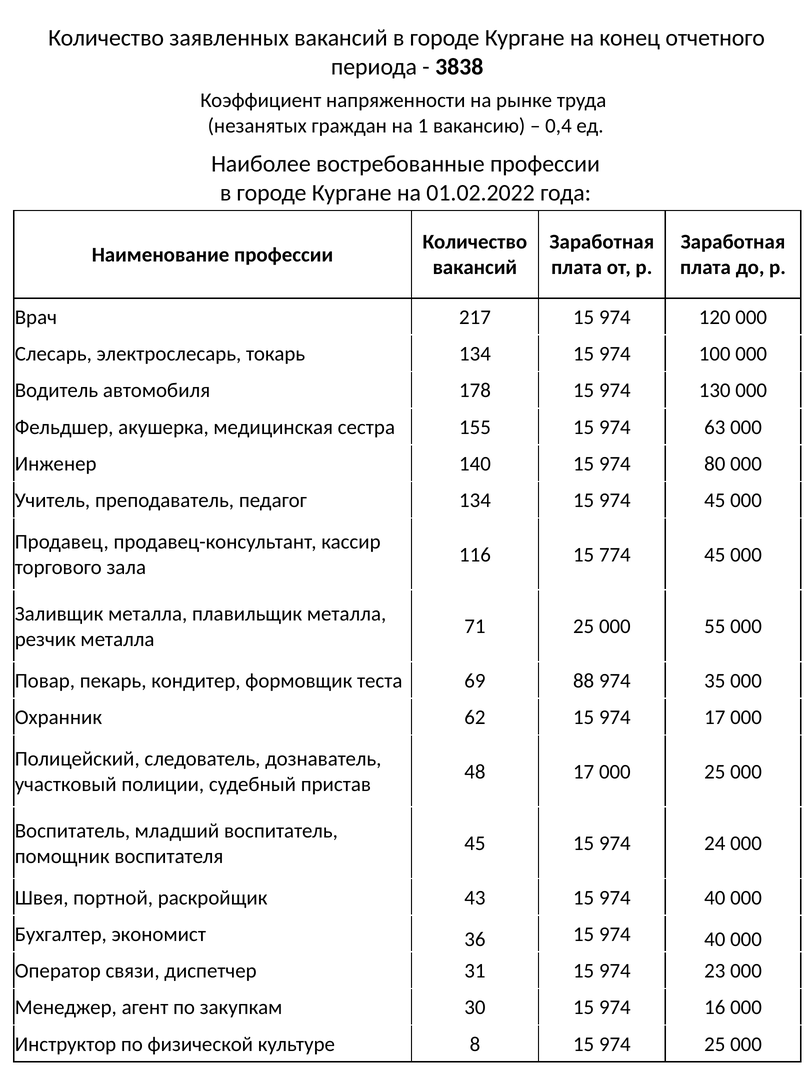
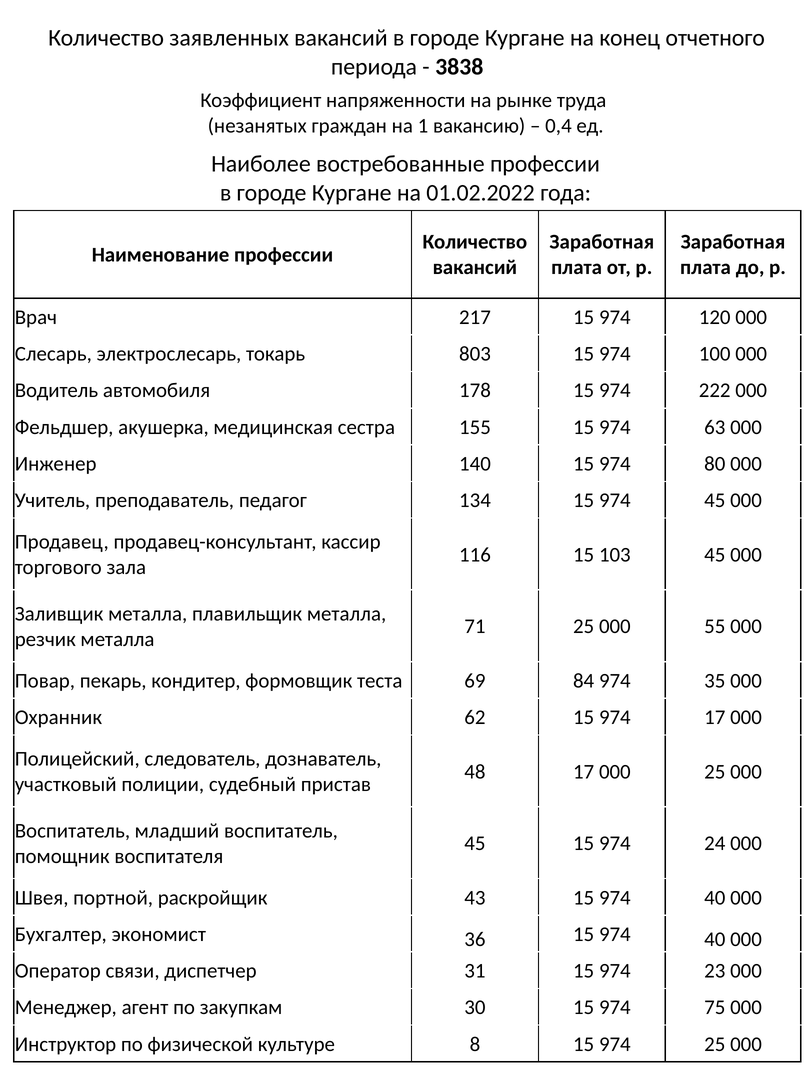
токарь 134: 134 -> 803
130: 130 -> 222
774: 774 -> 103
88: 88 -> 84
16: 16 -> 75
